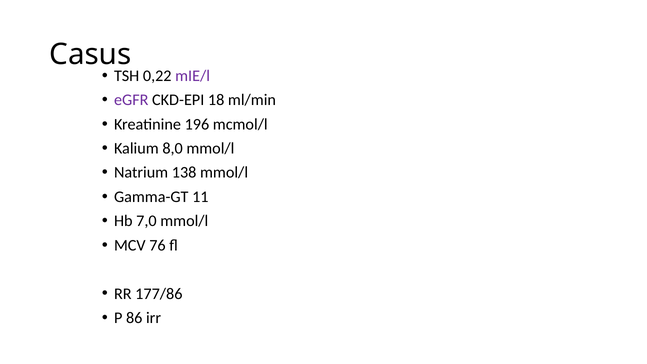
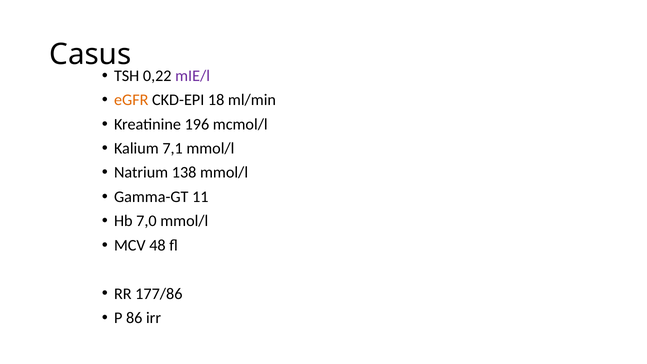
eGFR colour: purple -> orange
8,0: 8,0 -> 7,1
76: 76 -> 48
